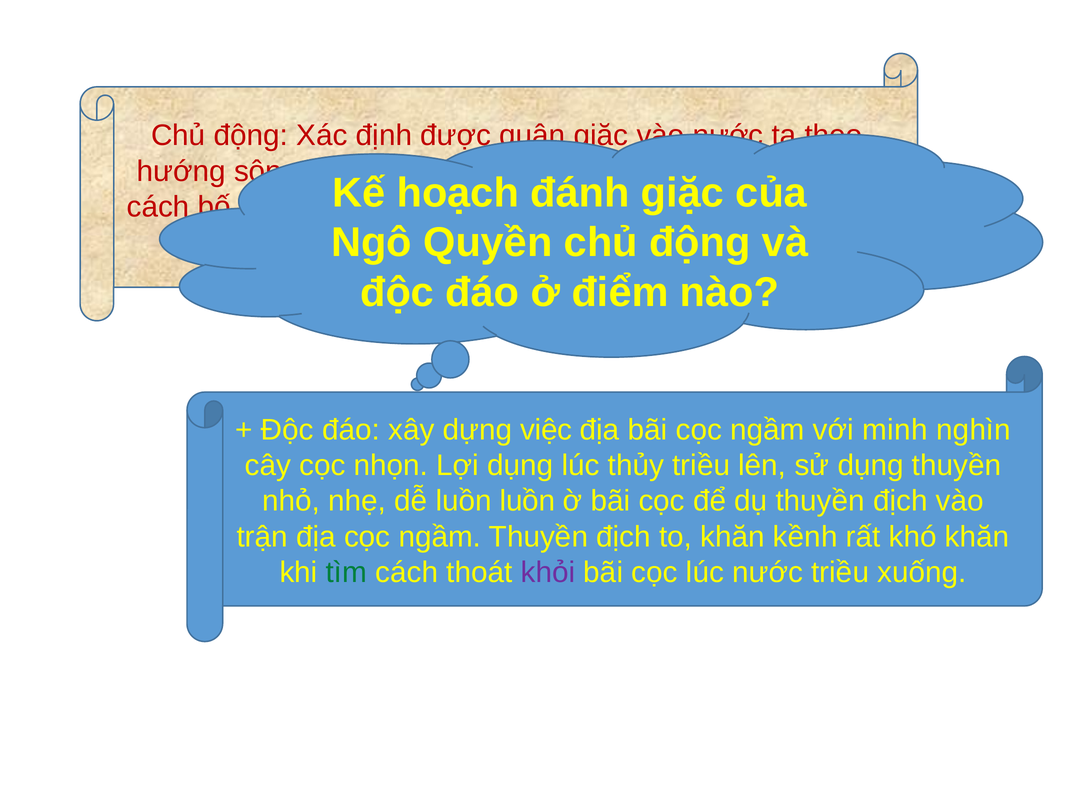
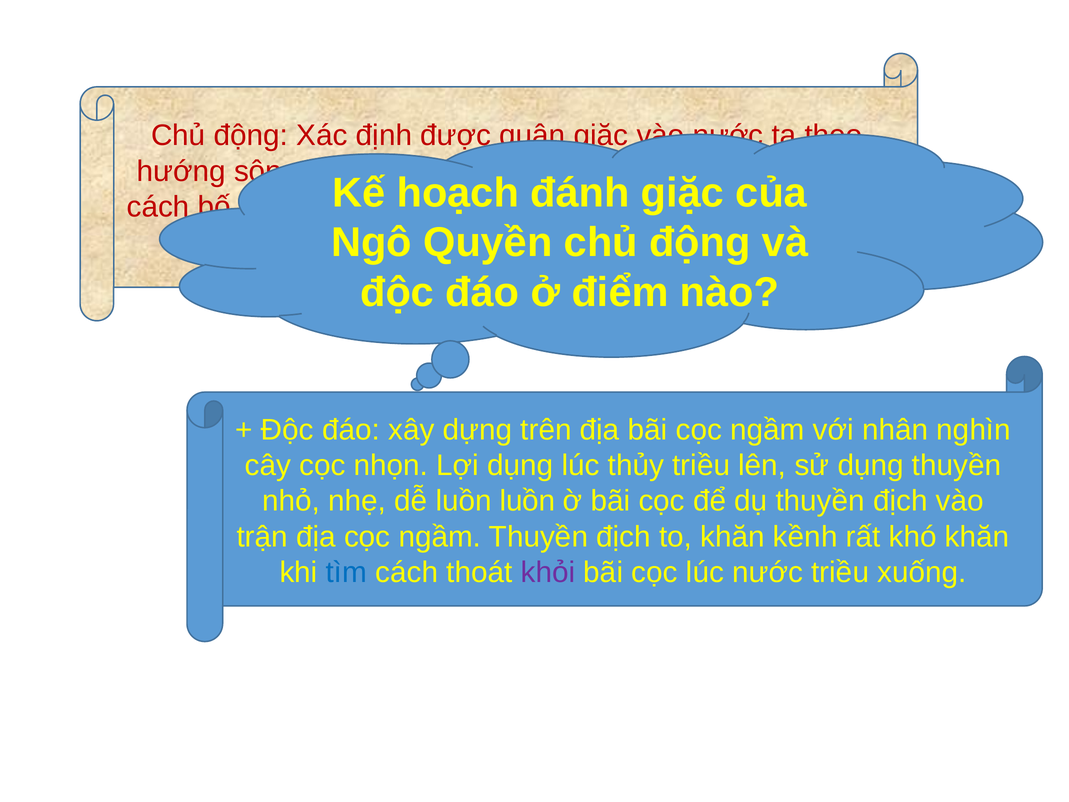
dựng việc: việc -> trên
minh: minh -> nhân
tìm colour: green -> blue
